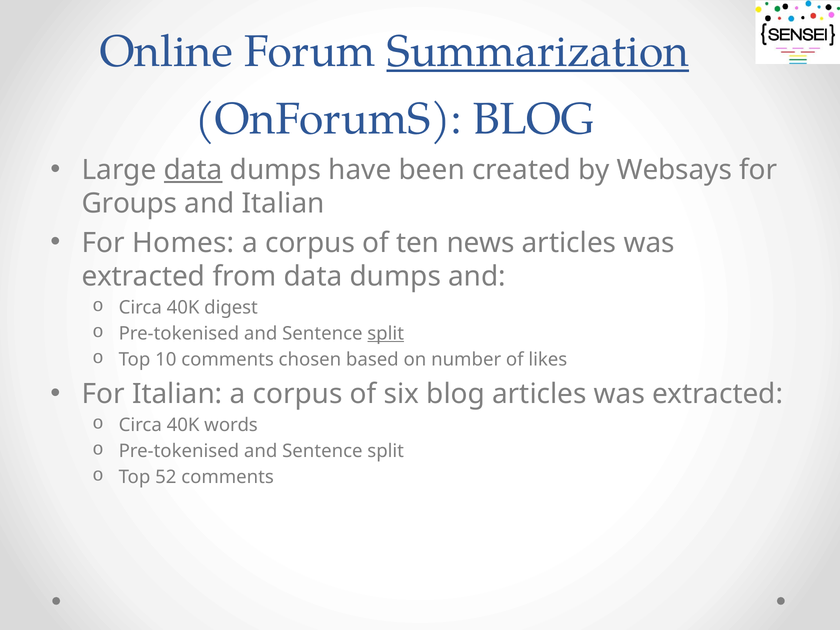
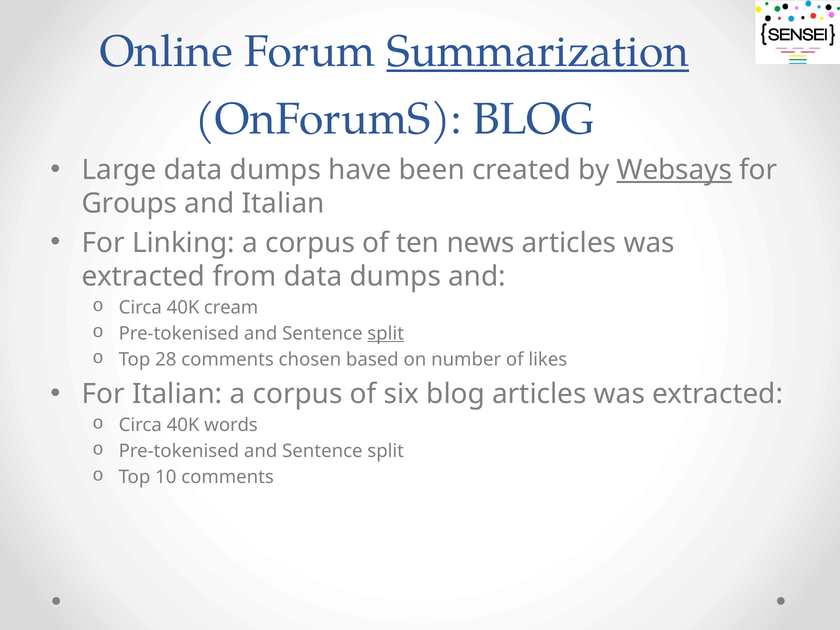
data at (193, 170) underline: present -> none
Websays underline: none -> present
Homes: Homes -> Linking
digest: digest -> cream
10: 10 -> 28
52: 52 -> 10
